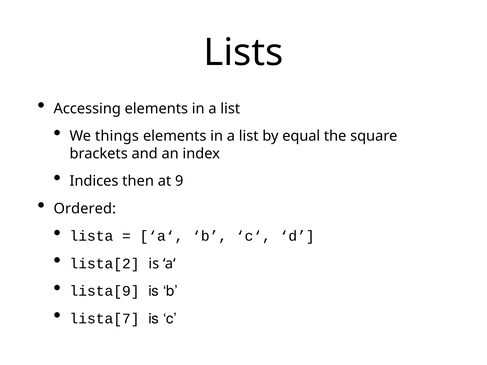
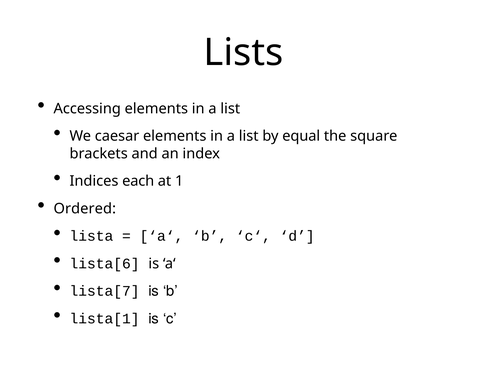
things: things -> caesar
then: then -> each
9: 9 -> 1
lista[2: lista[2 -> lista[6
lista[9: lista[9 -> lista[7
lista[7: lista[7 -> lista[1
